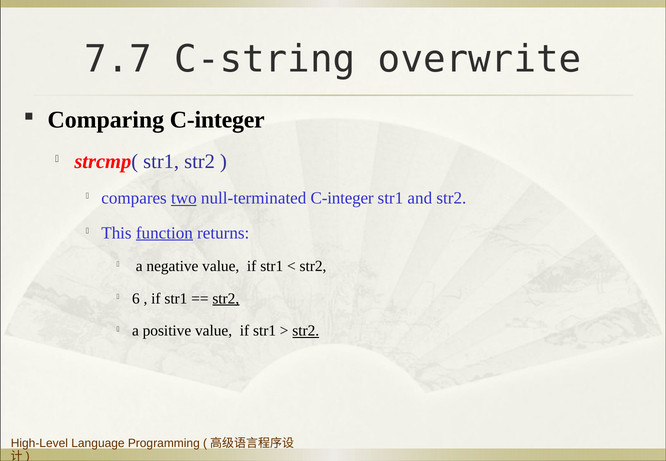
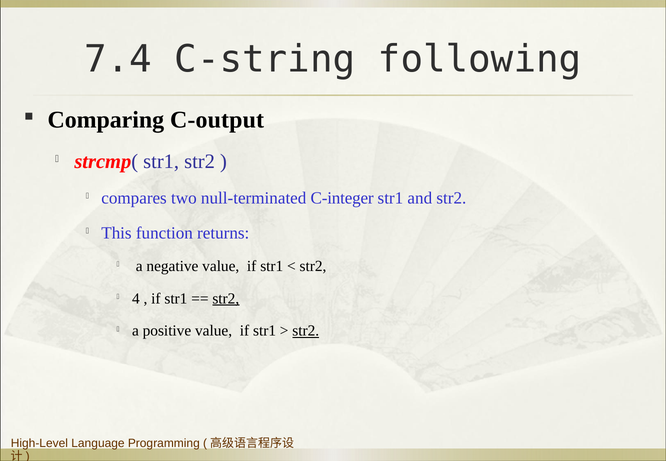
7.7: 7.7 -> 7.4
overwrite: overwrite -> following
Comparing C-integer: C-integer -> C-output
two underline: present -> none
function underline: present -> none
6: 6 -> 4
